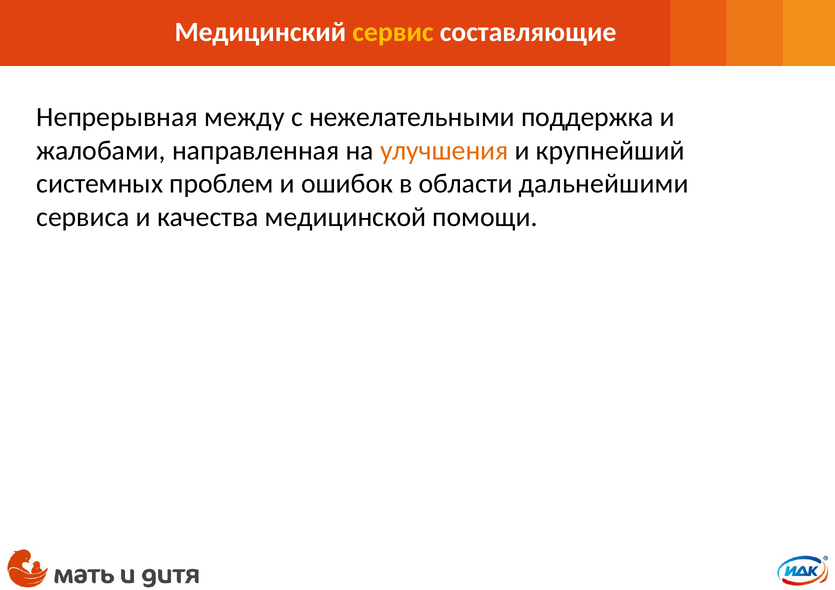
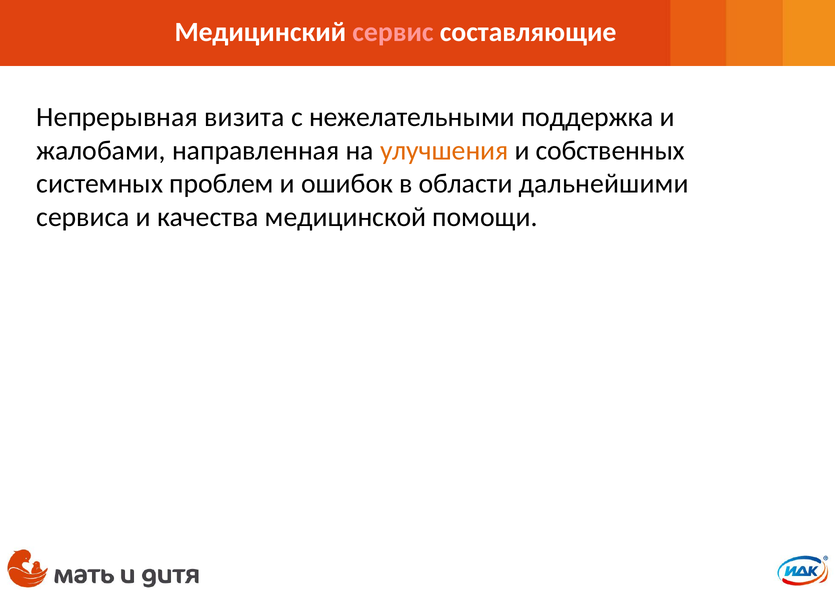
сервис colour: yellow -> pink
между: между -> визита
крупнейший: крупнейший -> собственных
